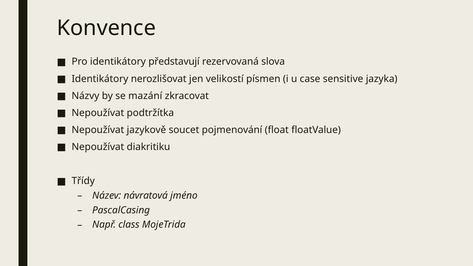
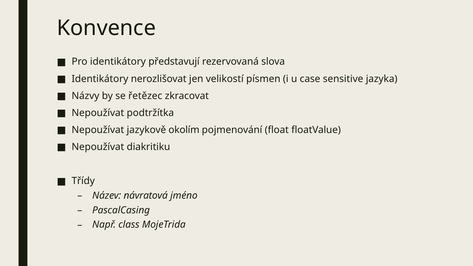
mazání: mazání -> řetězec
soucet: soucet -> okolím
